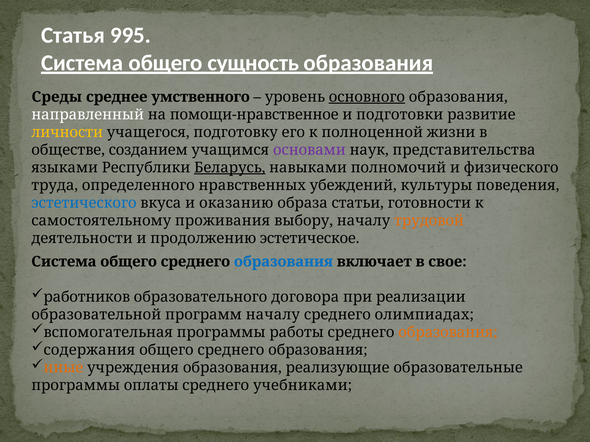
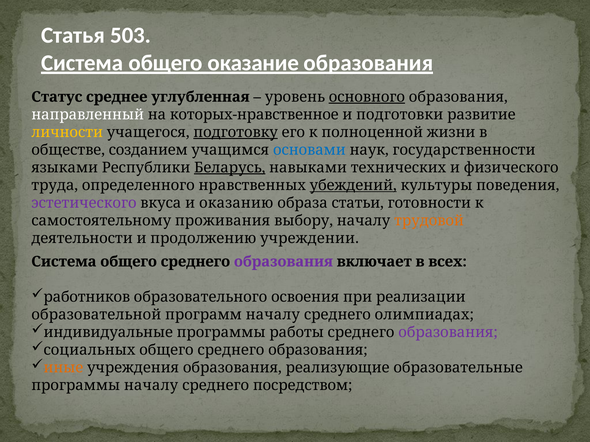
995: 995 -> 503
сущность: сущность -> оказание
Среды: Среды -> Статус
умственного: умственного -> углубленная
помощи-нравственное: помощи-нравственное -> которых-нравственное
подготовку underline: none -> present
основами colour: purple -> blue
представительства: представительства -> государственности
полномочий: полномочий -> технических
убеждений underline: none -> present
эстетического colour: blue -> purple
эстетическое: эстетическое -> учреждении
образования at (283, 262) colour: blue -> purple
свое: свое -> всех
договора: договора -> освоения
вспомогательная: вспомогательная -> индивидуальные
образования at (448, 333) colour: orange -> purple
содержания: содержания -> социальных
программы оплаты: оплаты -> началу
учебниками: учебниками -> посредством
